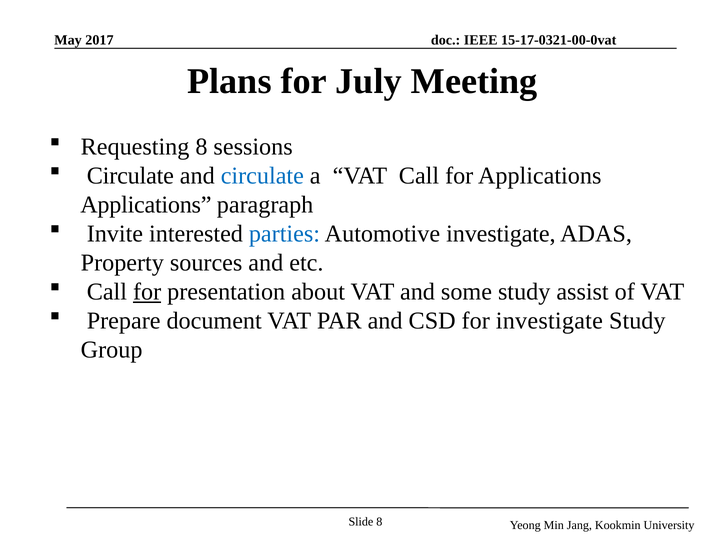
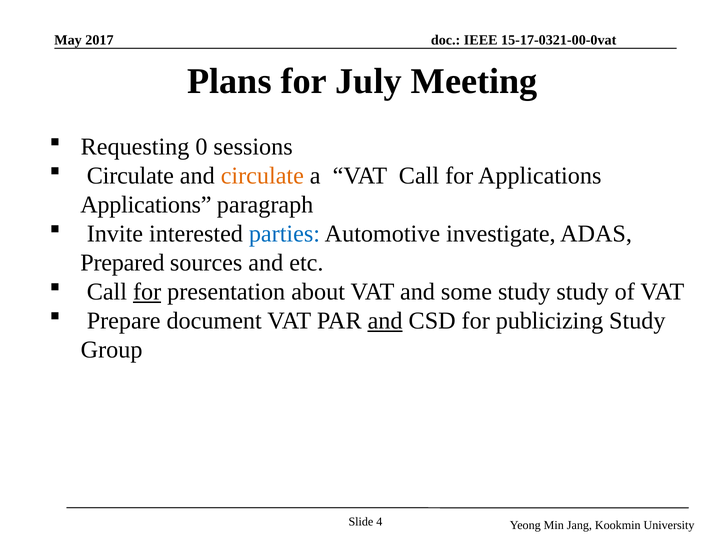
Requesting 8: 8 -> 0
circulate at (262, 176) colour: blue -> orange
Property: Property -> Prepared
study assist: assist -> study
and at (385, 321) underline: none -> present
for investigate: investigate -> publicizing
Slide 8: 8 -> 4
